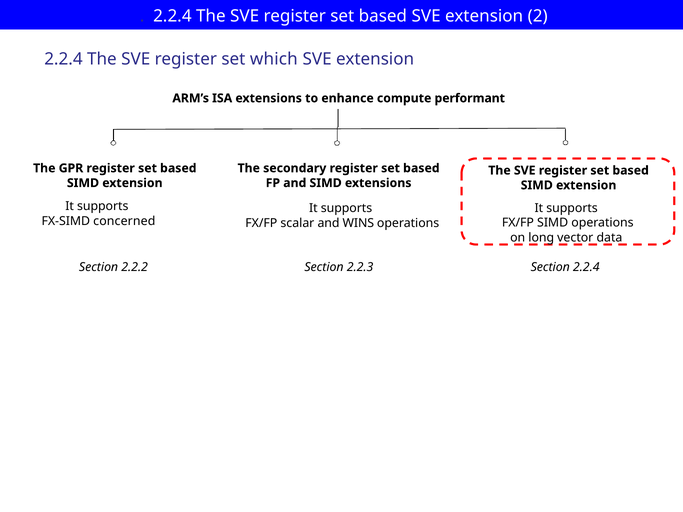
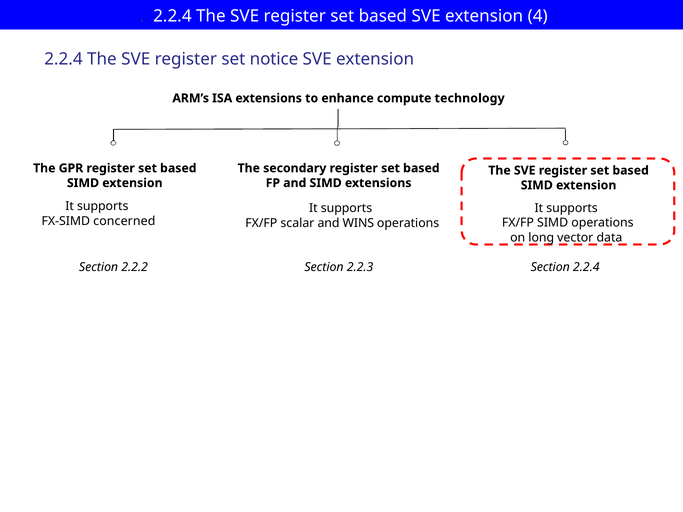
2: 2 -> 4
which: which -> notice
performant: performant -> technology
